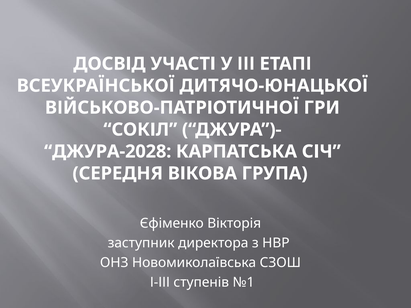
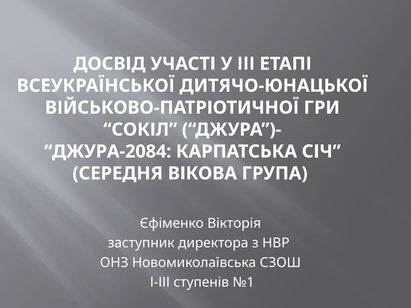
ДЖУРА-2028: ДЖУРА-2028 -> ДЖУРА-2084
